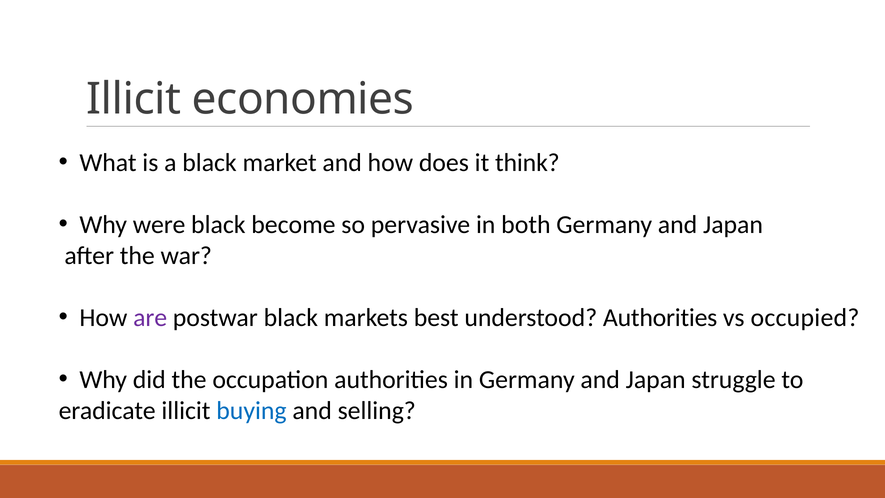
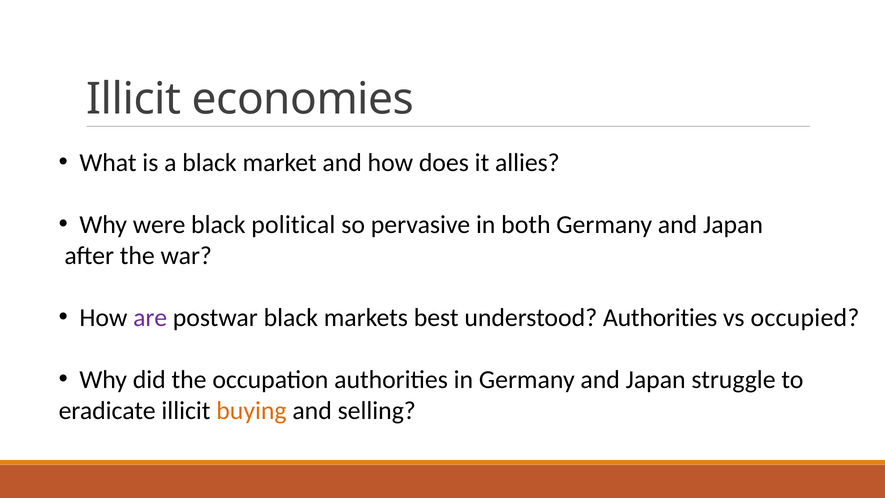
think: think -> allies
become: become -> political
buying colour: blue -> orange
